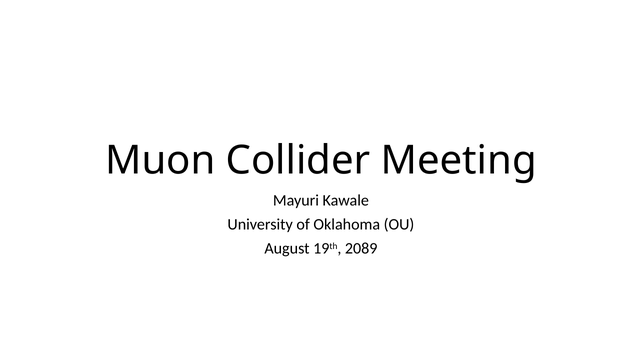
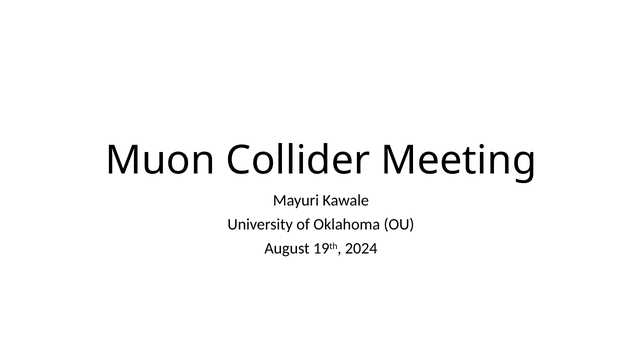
2089: 2089 -> 2024
